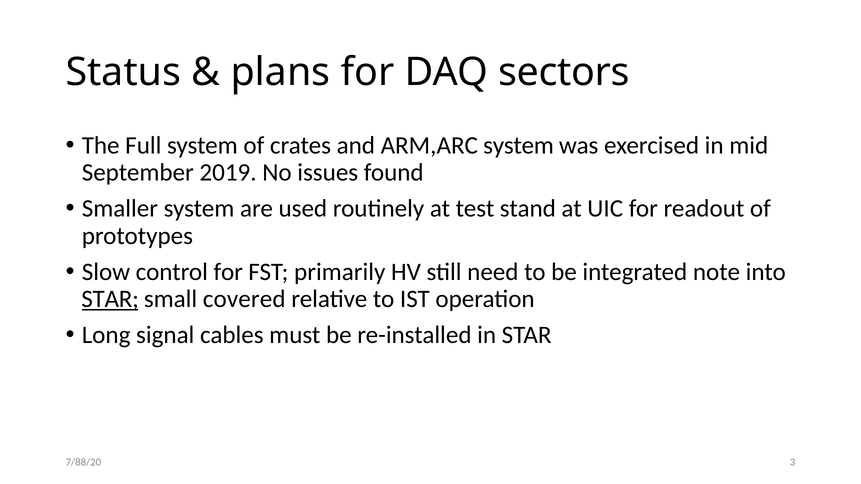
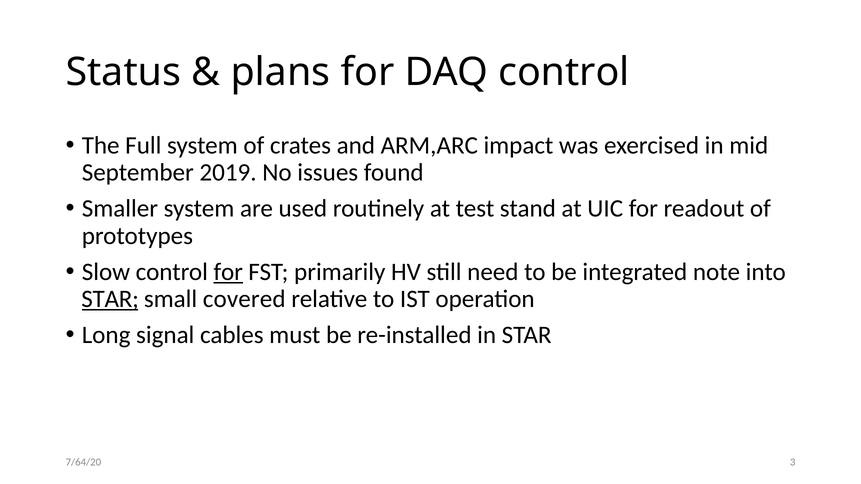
DAQ sectors: sectors -> control
ARM,ARC system: system -> impact
for at (228, 272) underline: none -> present
7/88/20: 7/88/20 -> 7/64/20
